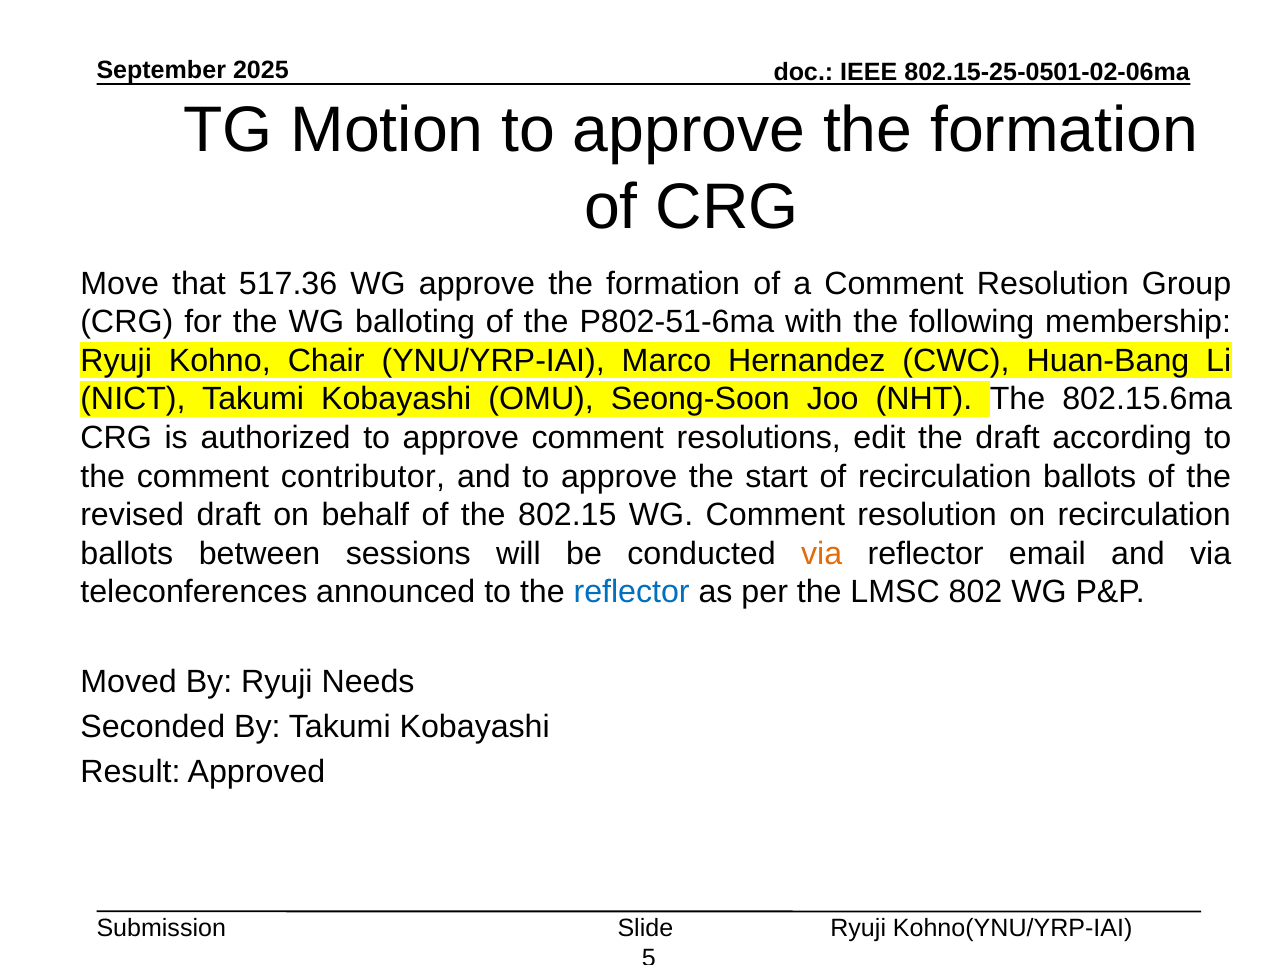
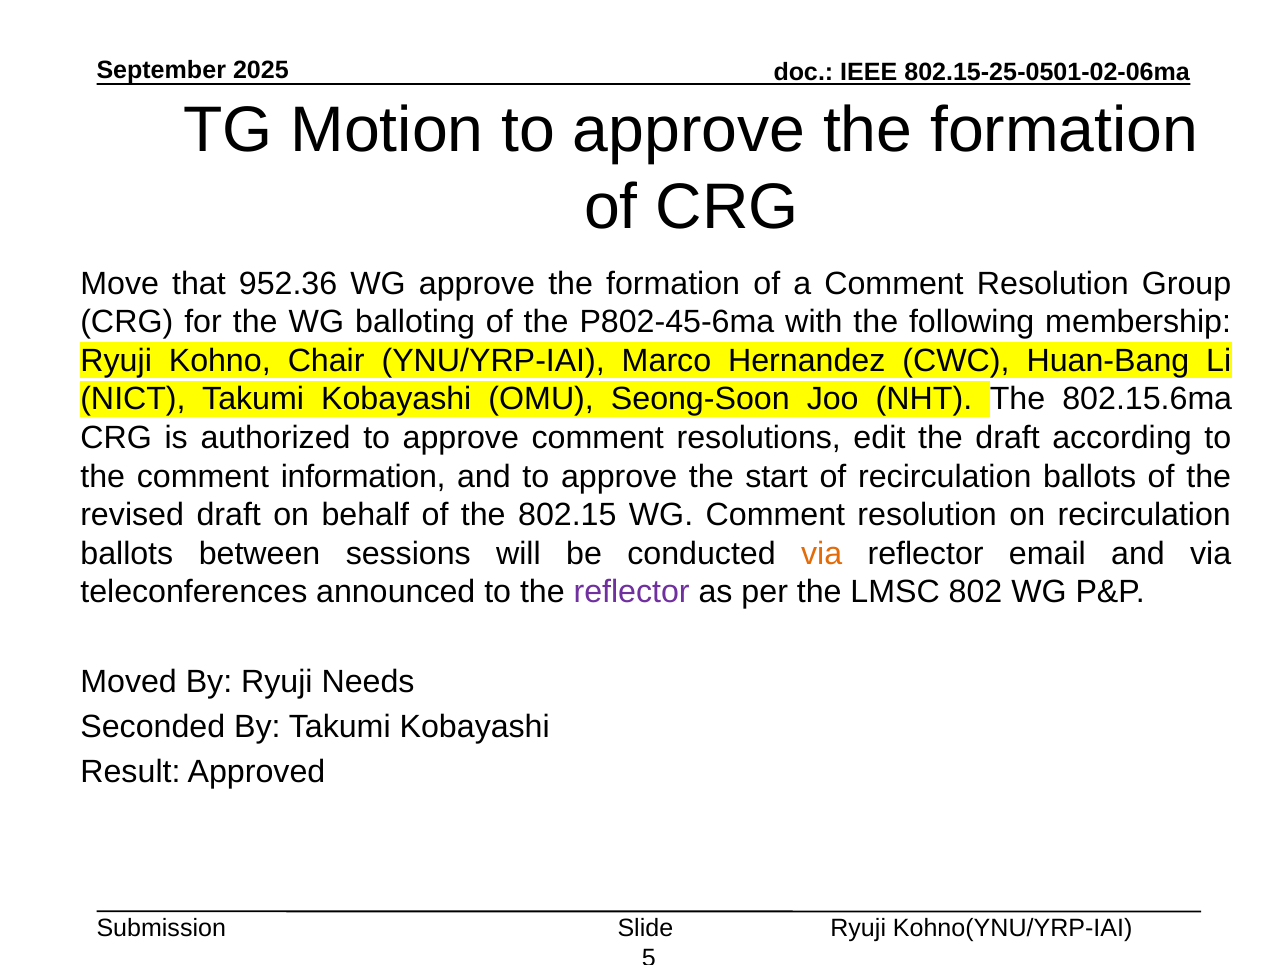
517.36: 517.36 -> 952.36
P802-51-6ma: P802-51-6ma -> P802-45-6ma
contributor: contributor -> information
reflector at (632, 592) colour: blue -> purple
